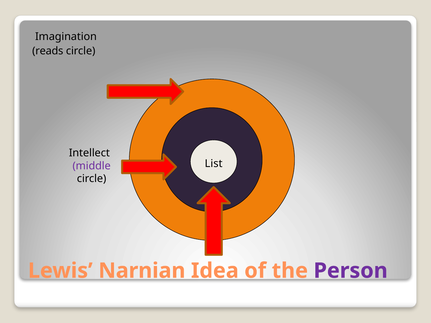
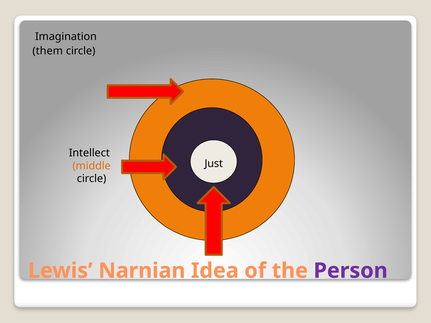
reads: reads -> them
List: List -> Just
middle colour: purple -> orange
